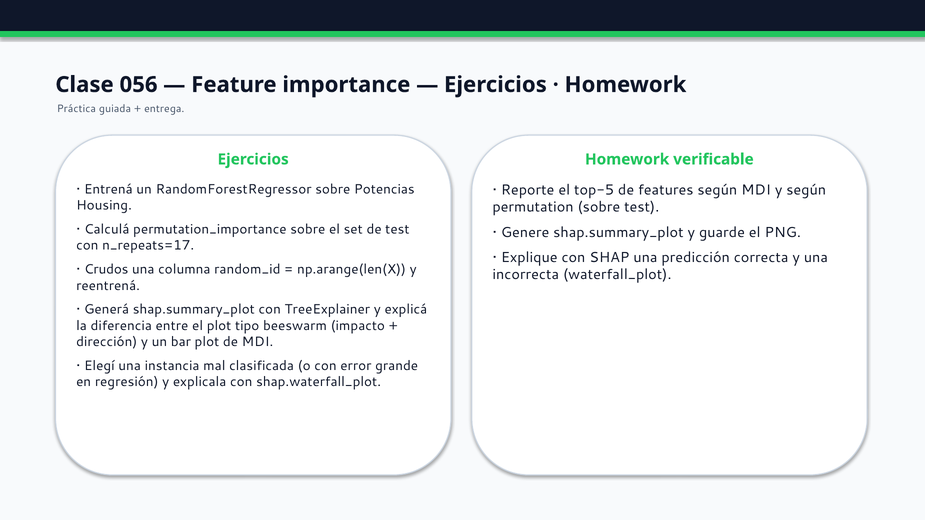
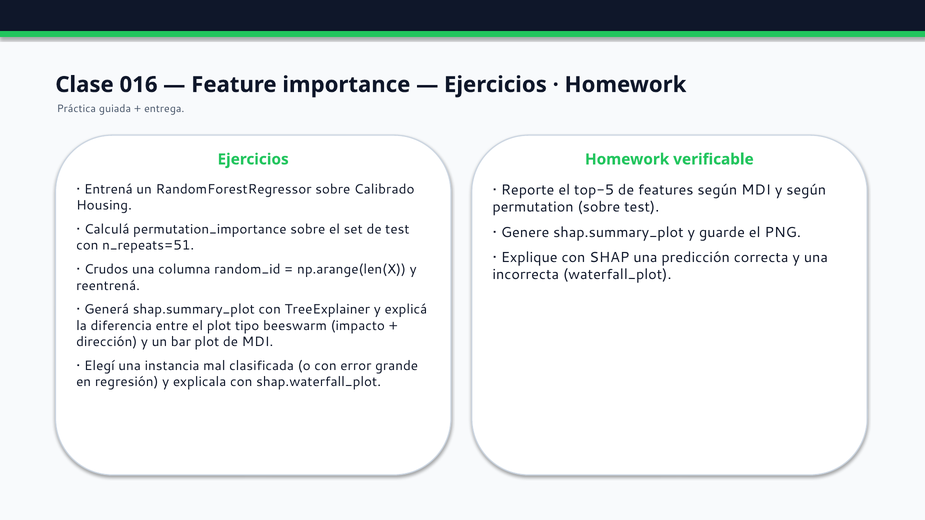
056: 056 -> 016
Potencias: Potencias -> Calibrado
n_repeats=17: n_repeats=17 -> n_repeats=51
